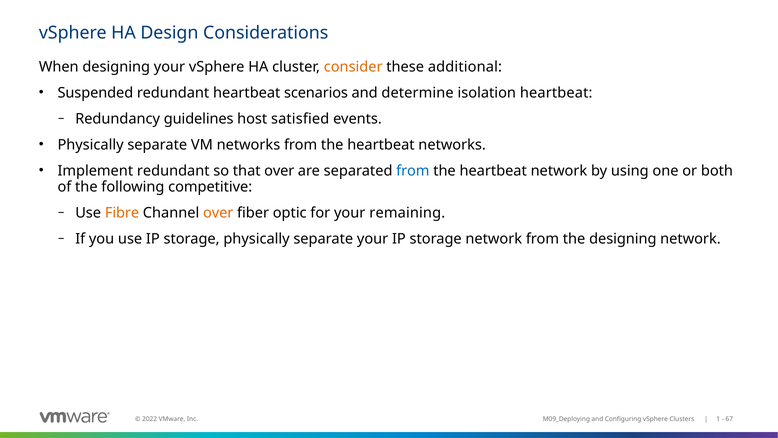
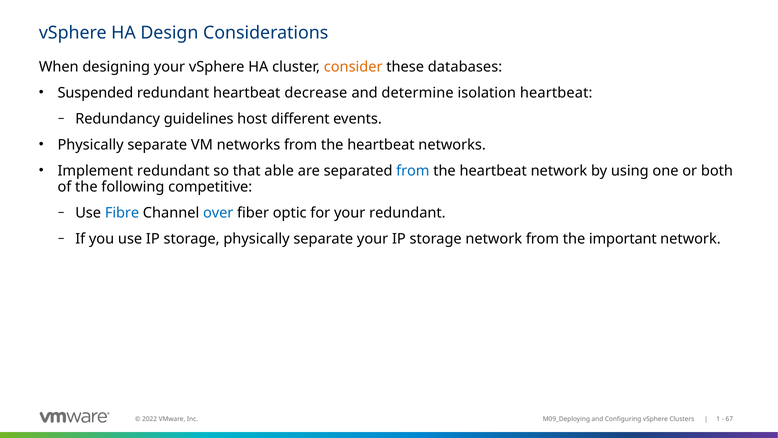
additional: additional -> databases
scenarios: scenarios -> decrease
satisfied: satisfied -> different
that over: over -> able
Fibre colour: orange -> blue
over at (218, 213) colour: orange -> blue
your remaining: remaining -> redundant
the designing: designing -> important
